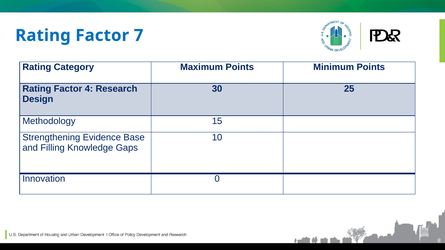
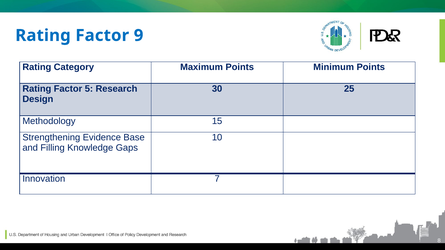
7: 7 -> 9
4: 4 -> 5
0: 0 -> 7
